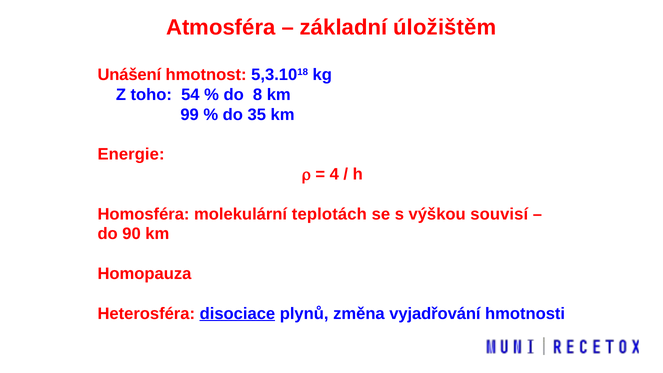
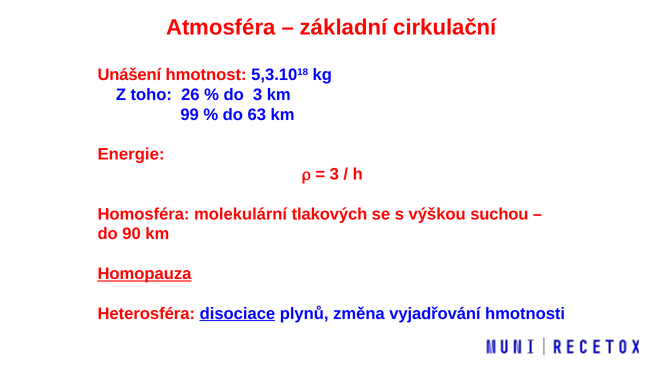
úložištěm: úložištěm -> cirkulační
54: 54 -> 26
do 8: 8 -> 3
35: 35 -> 63
4 at (334, 174): 4 -> 3
teplotách: teplotách -> tlakových
souvisí: souvisí -> suchou
Homopauza underline: none -> present
